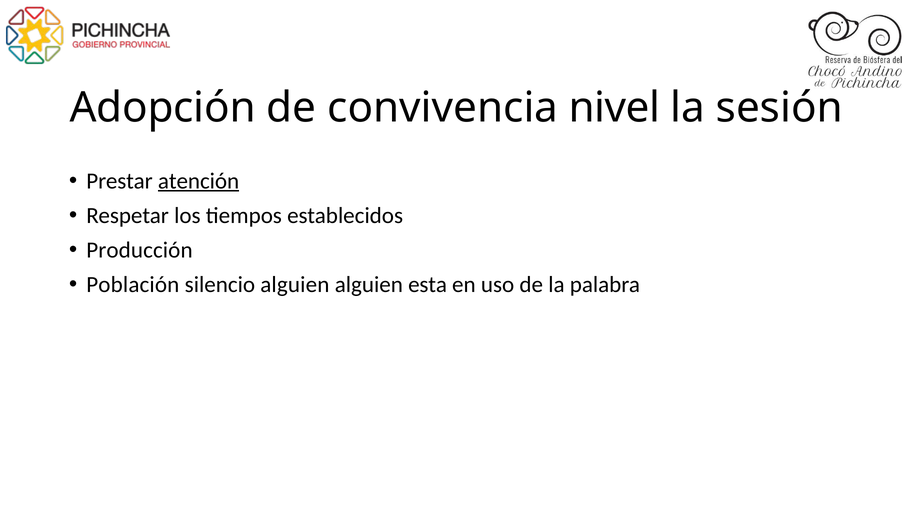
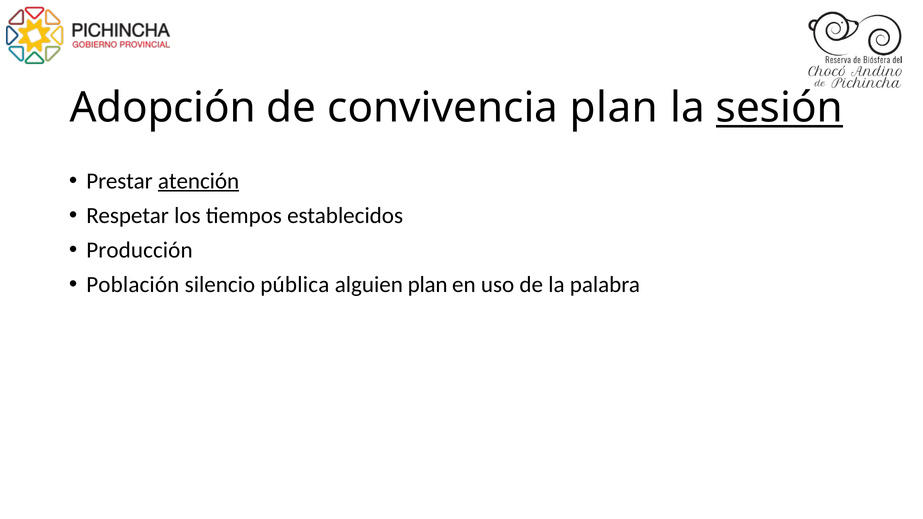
convivencia nivel: nivel -> plan
sesión underline: none -> present
silencio alguien: alguien -> pública
alguien esta: esta -> plan
